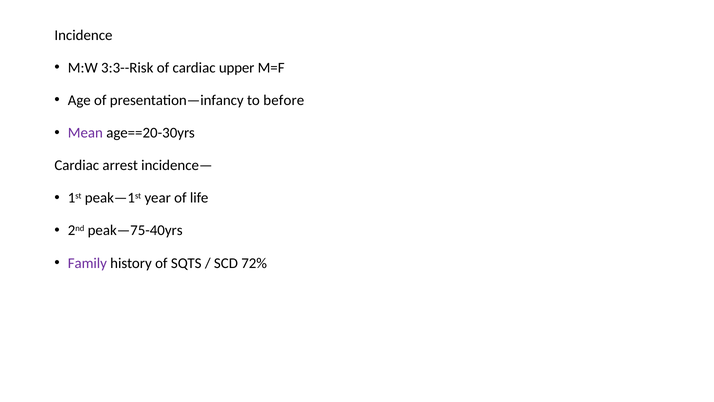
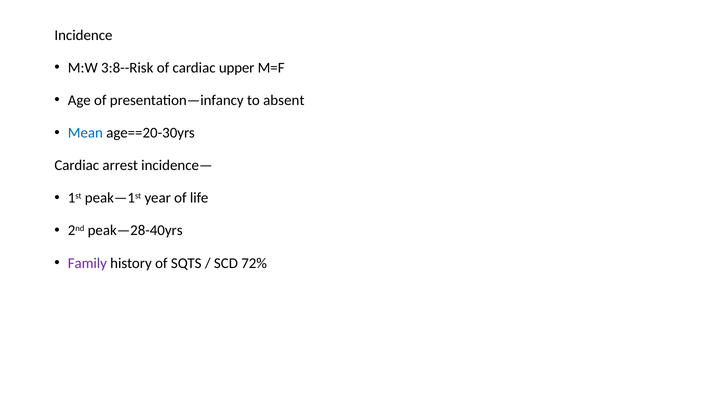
3:3--Risk: 3:3--Risk -> 3:8--Risk
before: before -> absent
Mean colour: purple -> blue
peak—75-40yrs: peak—75-40yrs -> peak—28-40yrs
